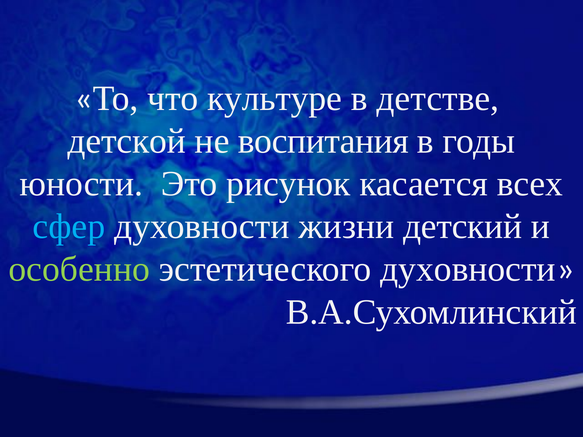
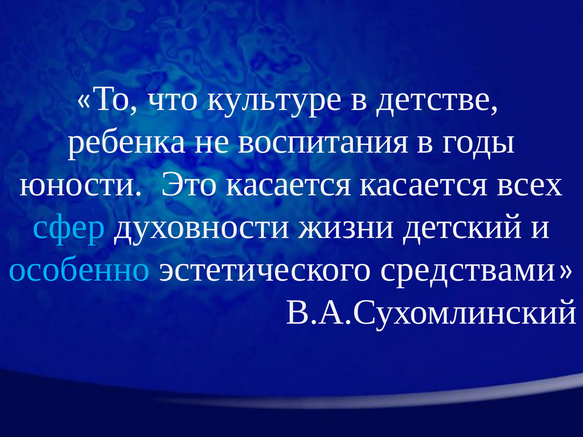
детской: детской -> ребенка
Это рисунок: рисунок -> касается
особенно colour: light green -> light blue
эстетического духовности: духовности -> средствами
